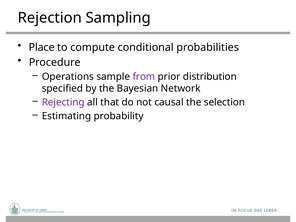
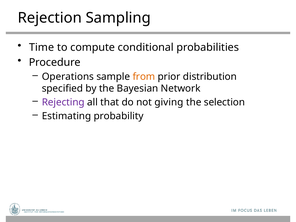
Place: Place -> Time
from colour: purple -> orange
causal: causal -> giving
